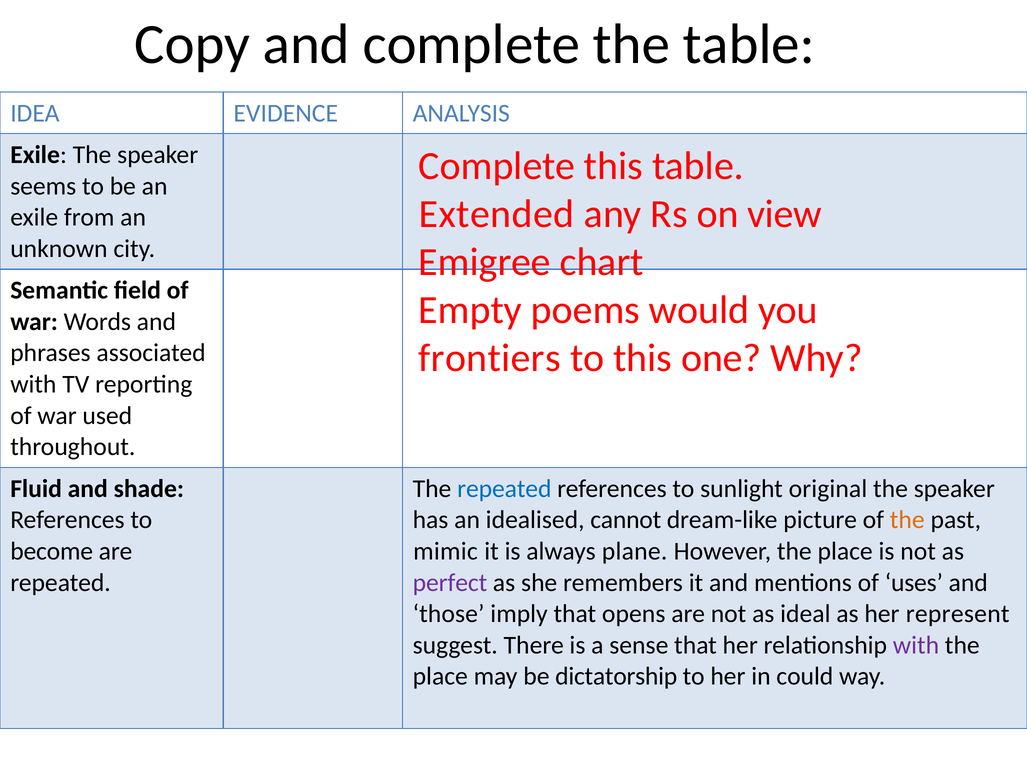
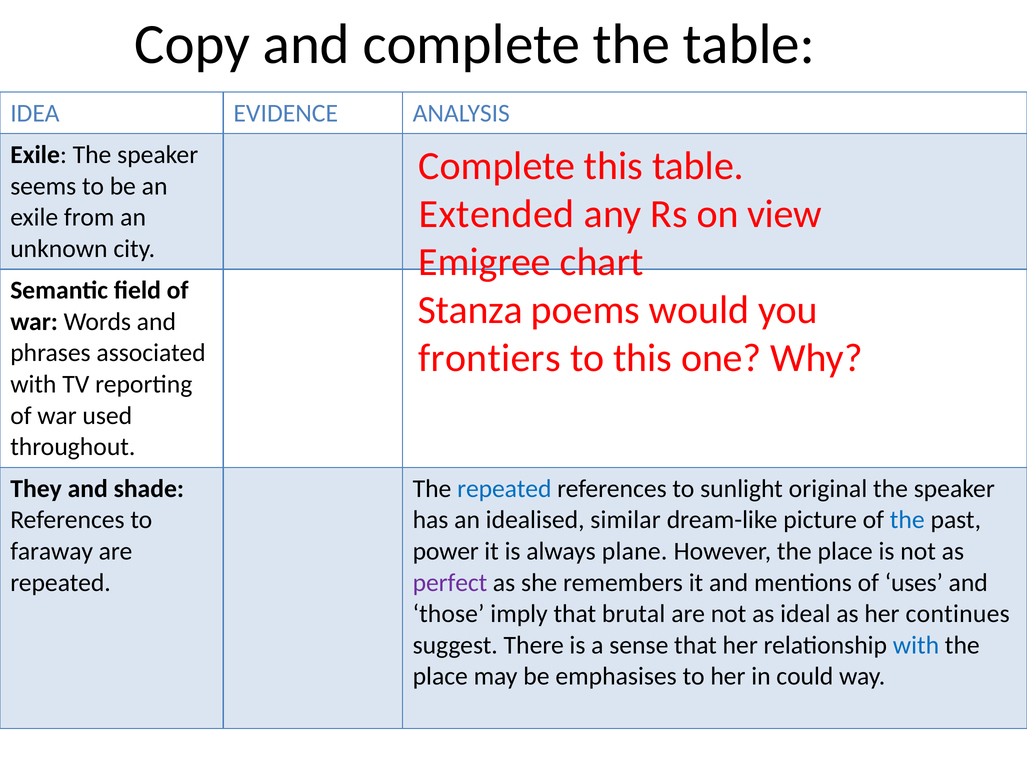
Empty: Empty -> Stanza
Fluid: Fluid -> They
cannot: cannot -> similar
the at (907, 520) colour: orange -> blue
become: become -> faraway
mimic: mimic -> power
opens: opens -> brutal
represent: represent -> continues
with at (916, 645) colour: purple -> blue
dictatorship: dictatorship -> emphasises
